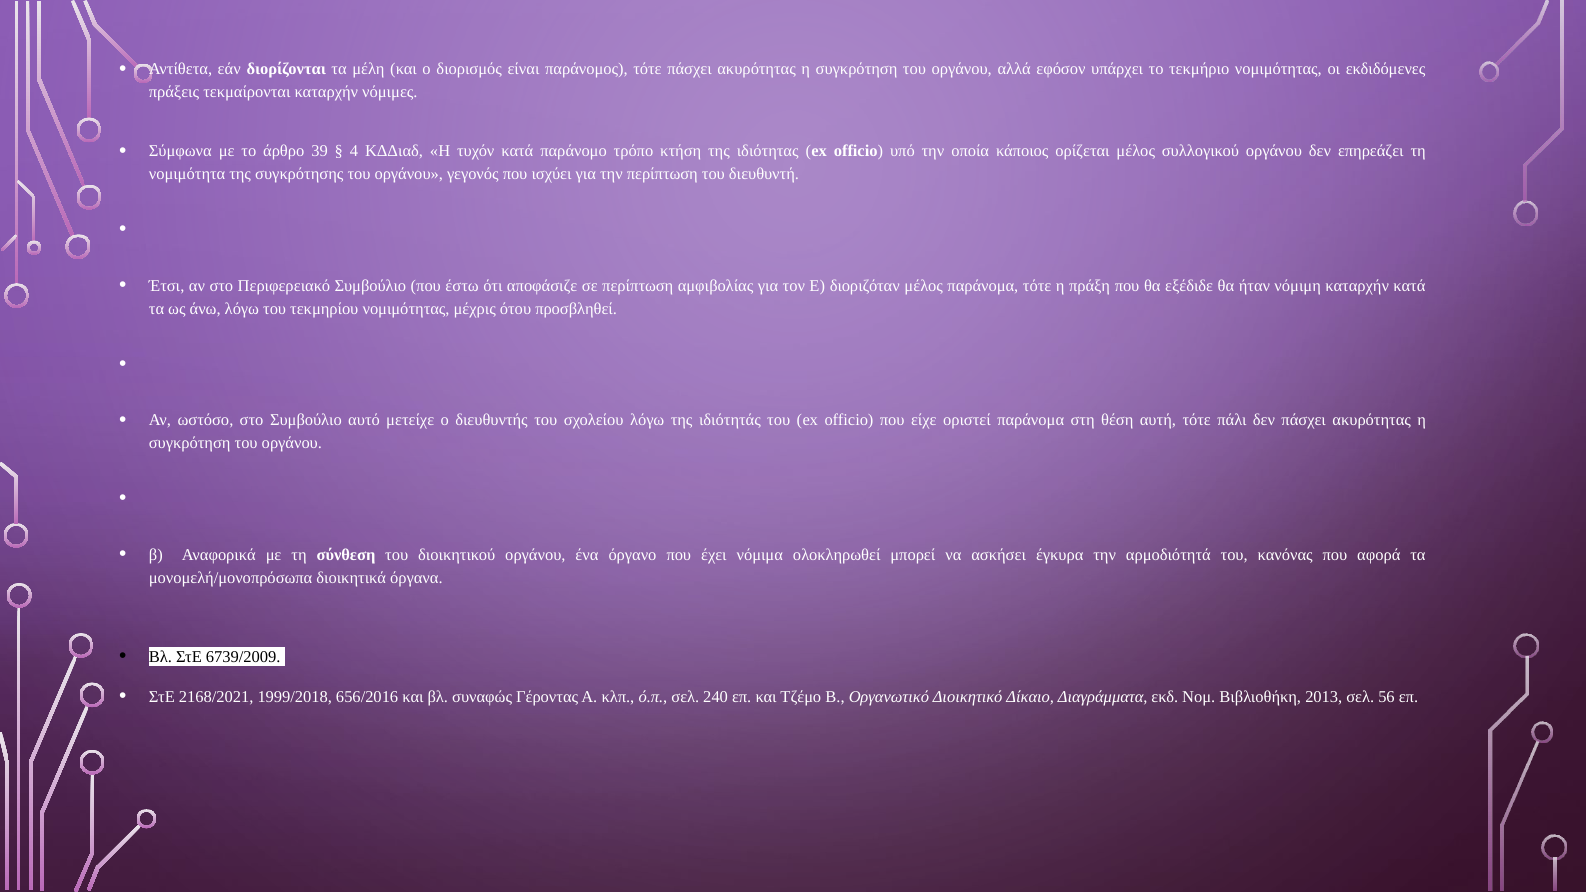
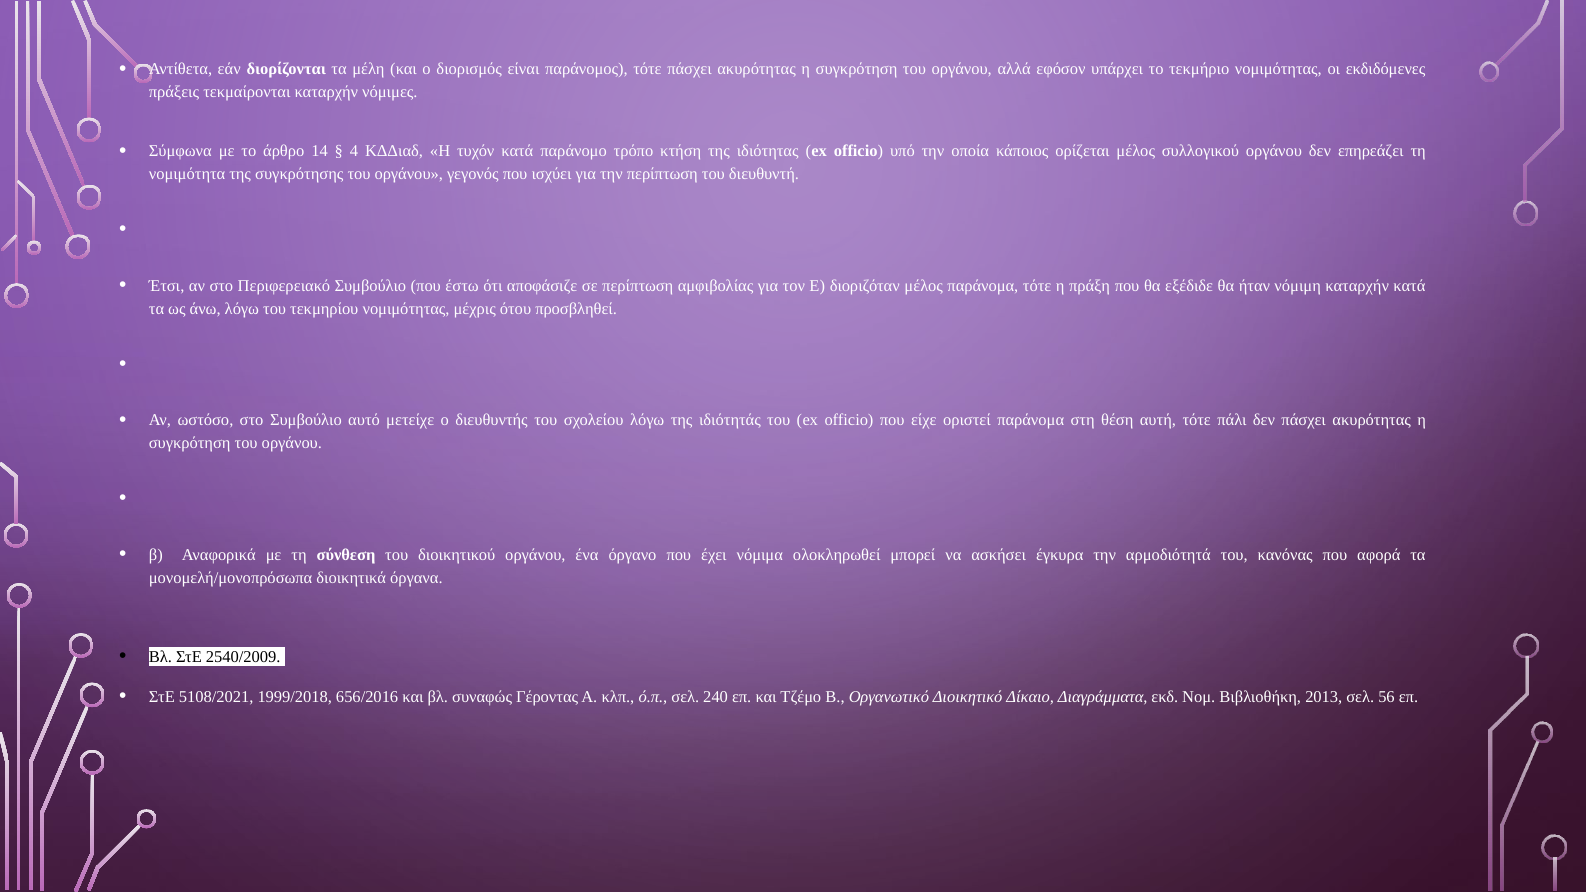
39: 39 -> 14
6739/2009: 6739/2009 -> 2540/2009
2168/2021: 2168/2021 -> 5108/2021
